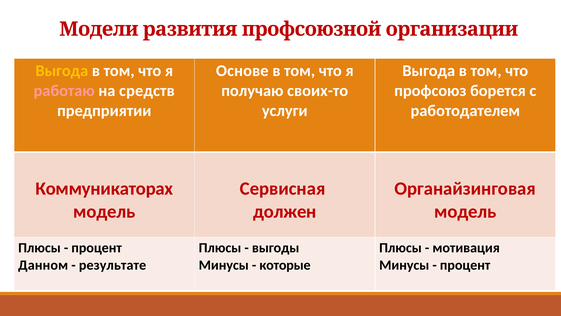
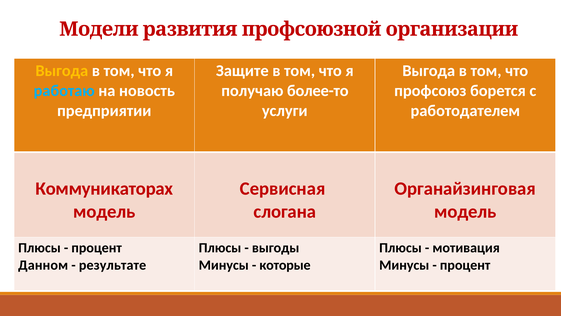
Основе: Основе -> Защите
работаю colour: pink -> light blue
средств: средств -> новость
своих-то: своих-то -> более-то
должен: должен -> слогана
